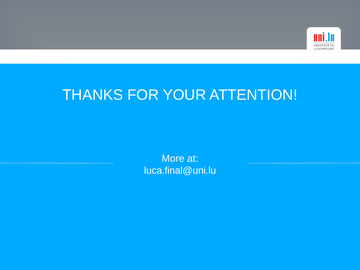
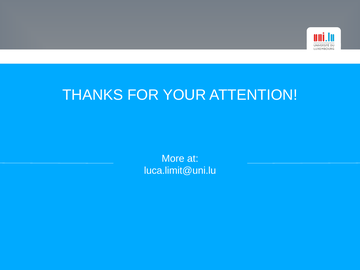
luca.final@uni.lu: luca.final@uni.lu -> luca.limit@uni.lu
